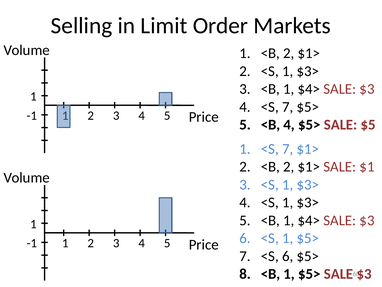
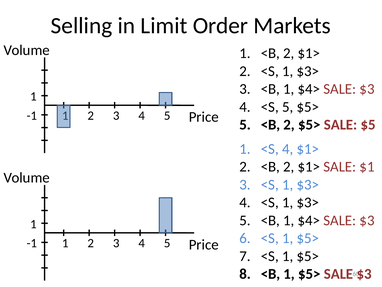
4 <S 7: 7 -> 5
5 <B 4: 4 -> 2
1 <S 7: 7 -> 4
6 at (288, 256): 6 -> 1
